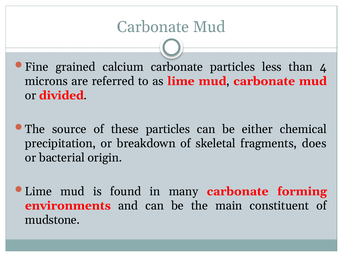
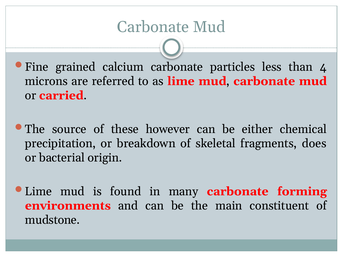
divided: divided -> carried
these particles: particles -> however
